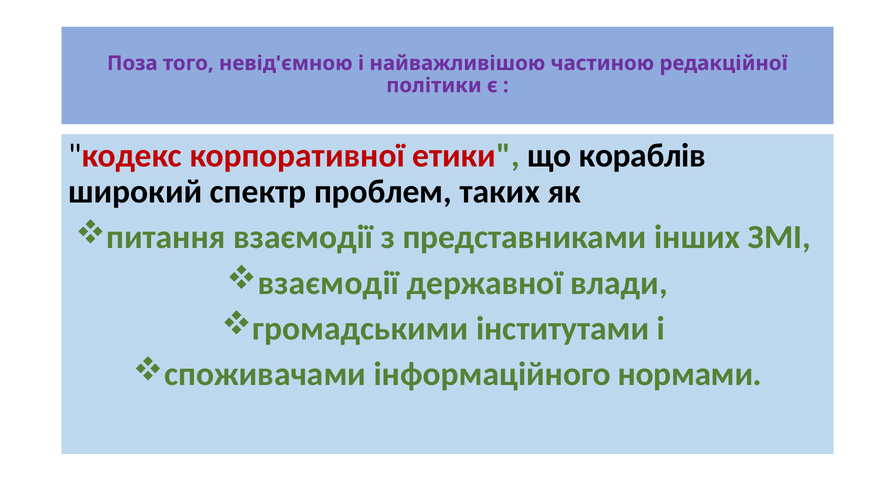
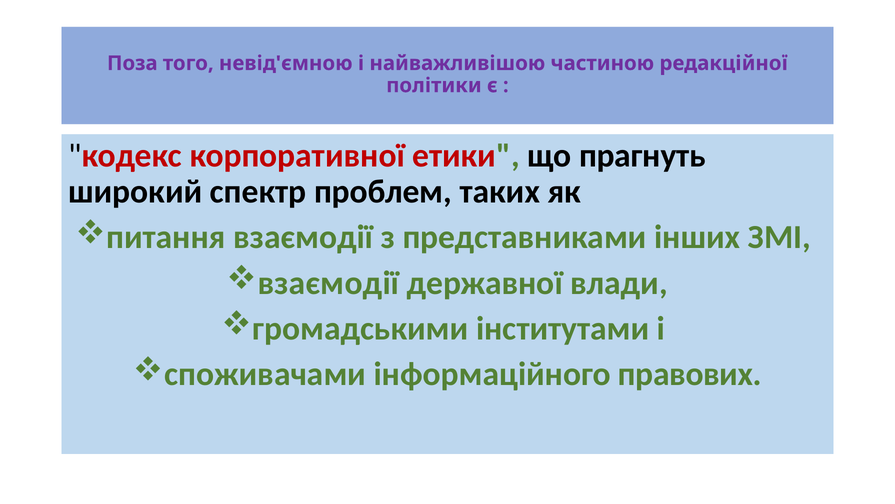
кораблів: кораблів -> прагнуть
нормами: нормами -> правових
